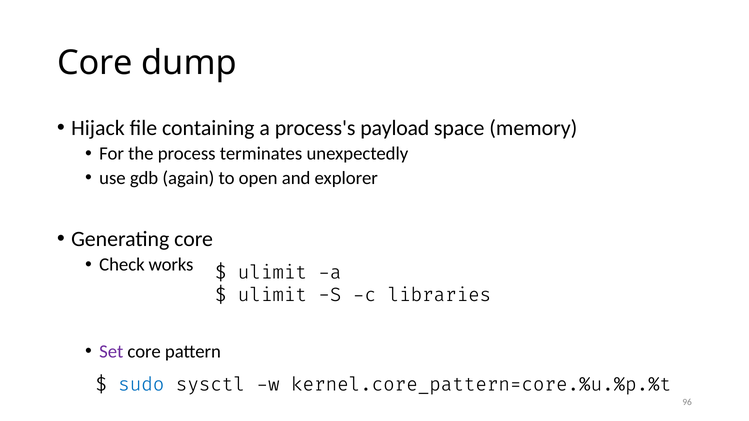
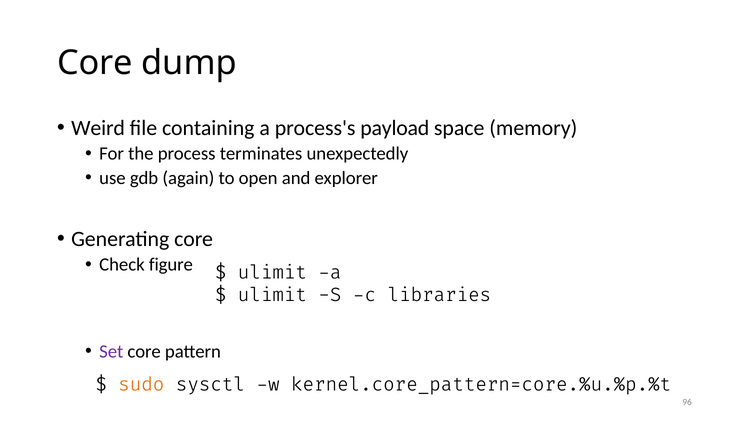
Hijack: Hijack -> Weird
works: works -> figure
sudo colour: blue -> orange
